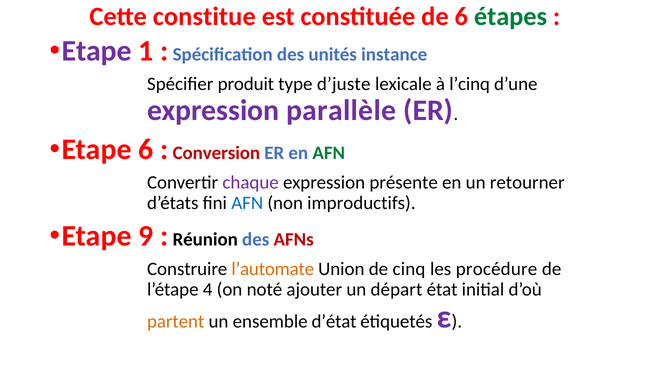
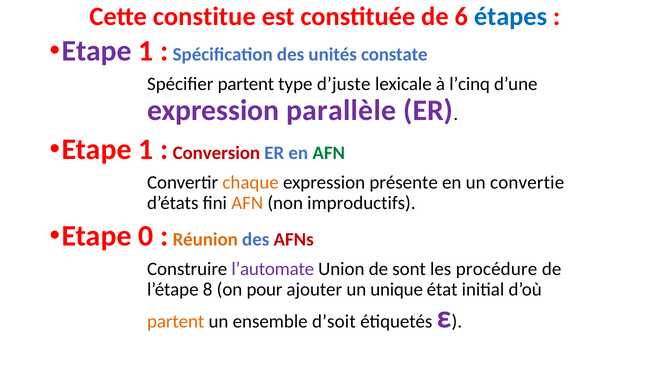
étapes colour: green -> blue
instance: instance -> constate
Spécifier produit: produit -> partent
6 at (146, 150): 6 -> 1
chaque colour: purple -> orange
retourner: retourner -> convertie
AFN at (247, 203) colour: blue -> orange
9: 9 -> 0
Réunion colour: black -> orange
l’automate colour: orange -> purple
cinq: cinq -> sont
4: 4 -> 8
noté: noté -> pour
départ: départ -> unique
d’état: d’état -> d’soit
